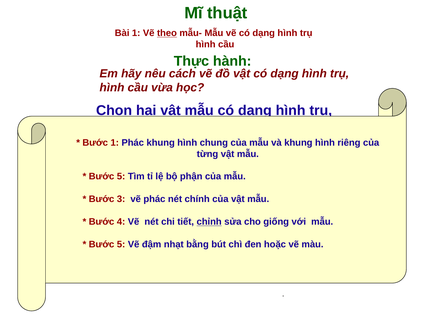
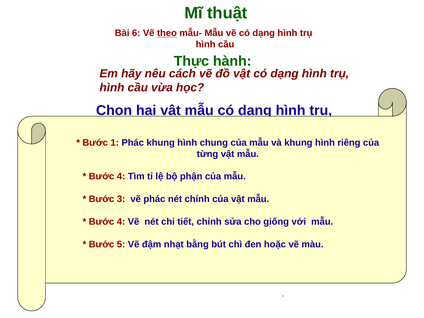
Bài 1: 1 -> 6
5 at (121, 177): 5 -> 4
chỉnh underline: present -> none
